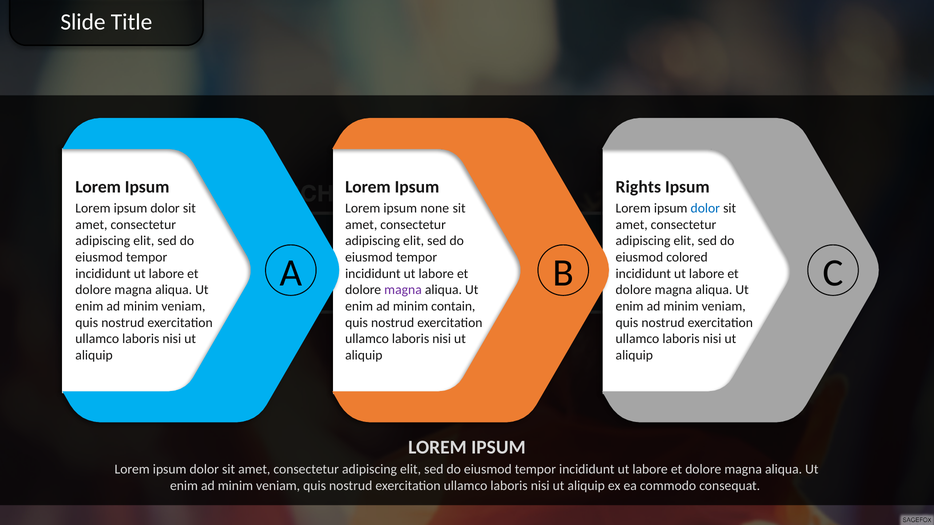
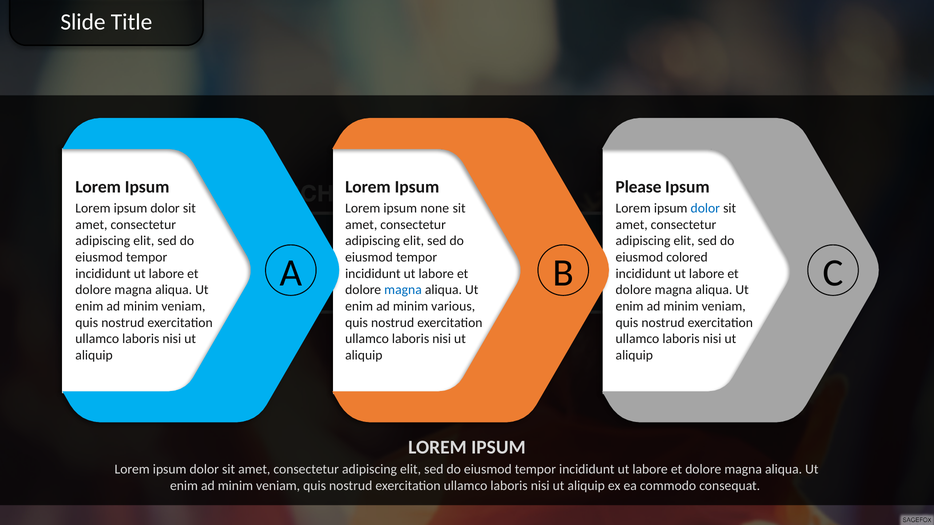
Rights: Rights -> Please
magna at (403, 290) colour: purple -> blue
contain: contain -> various
